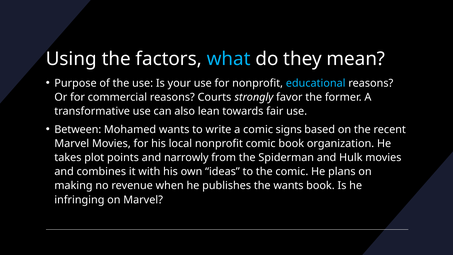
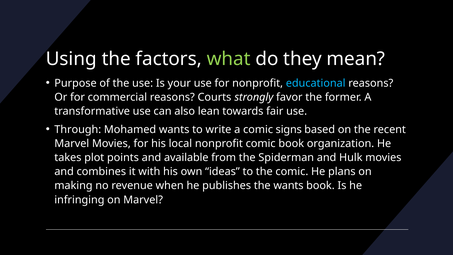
what colour: light blue -> light green
Between: Between -> Through
narrowly: narrowly -> available
